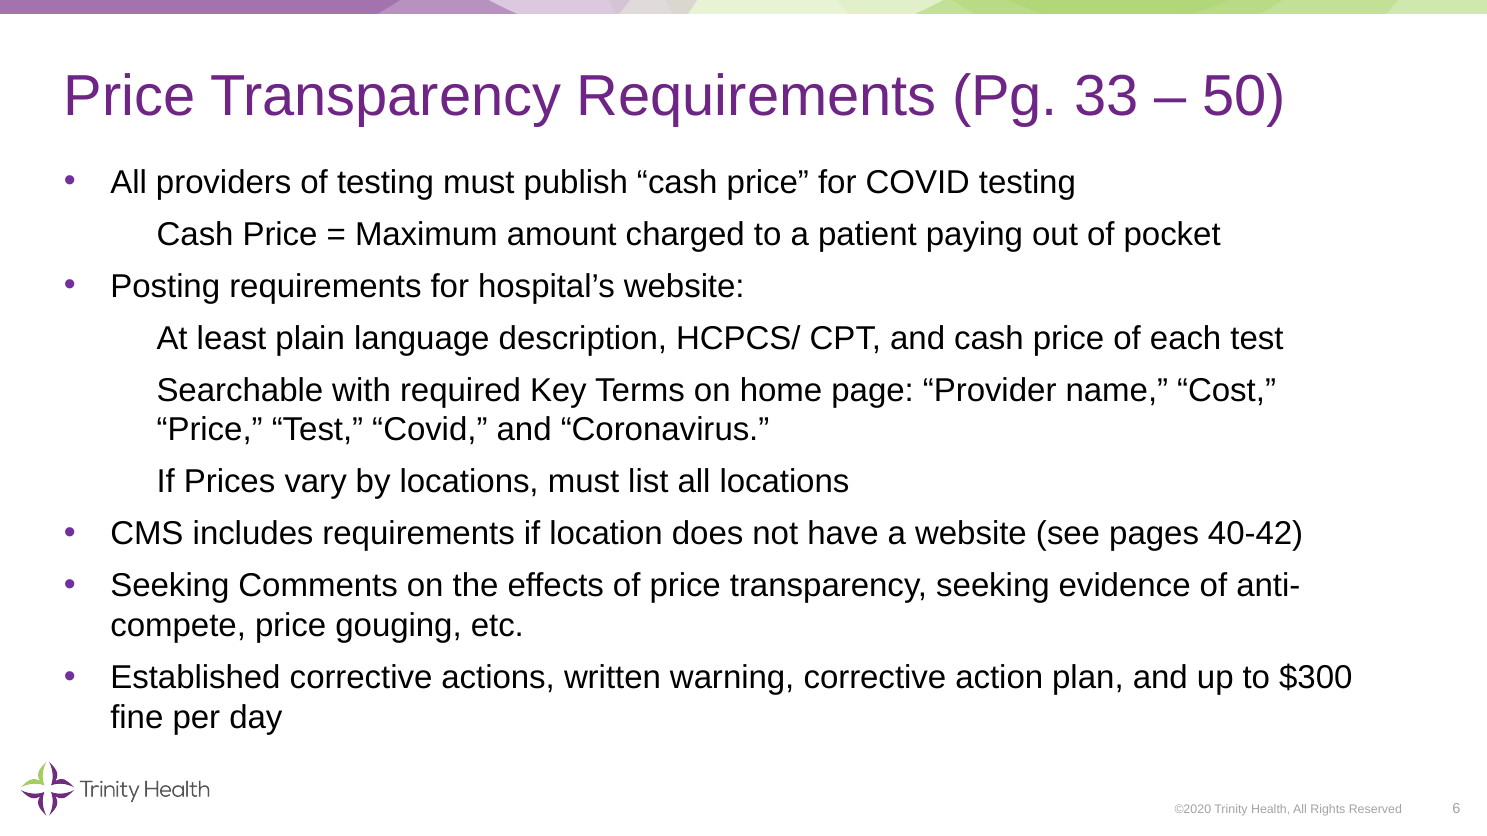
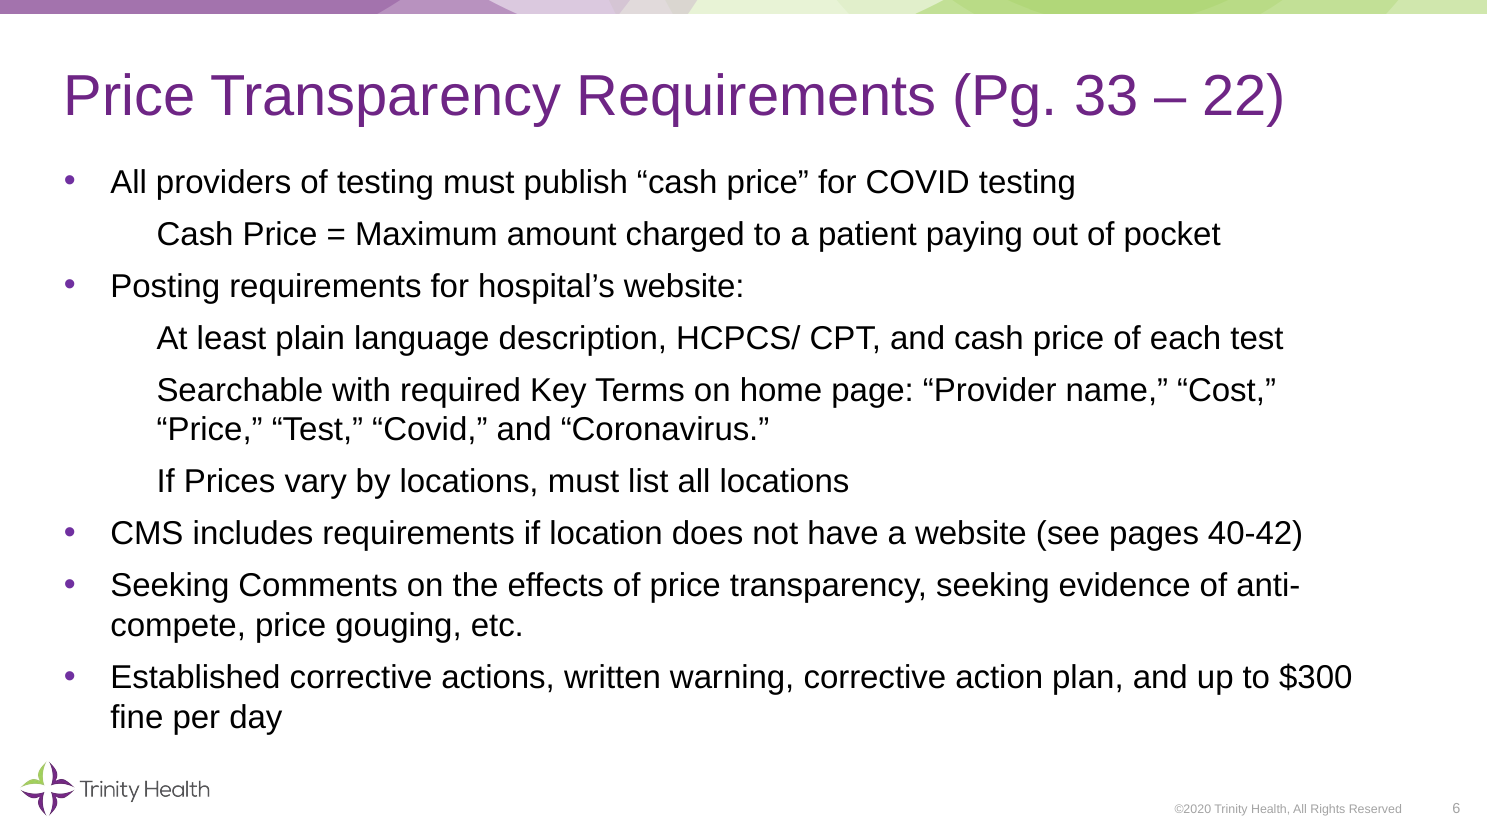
50: 50 -> 22
